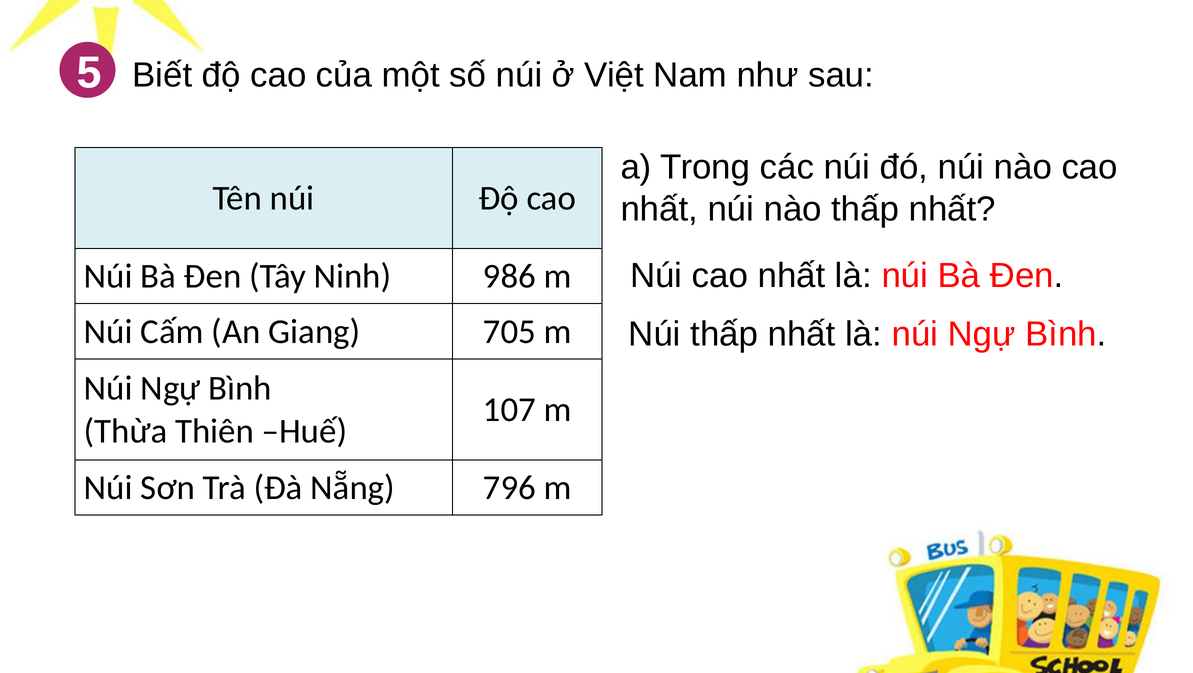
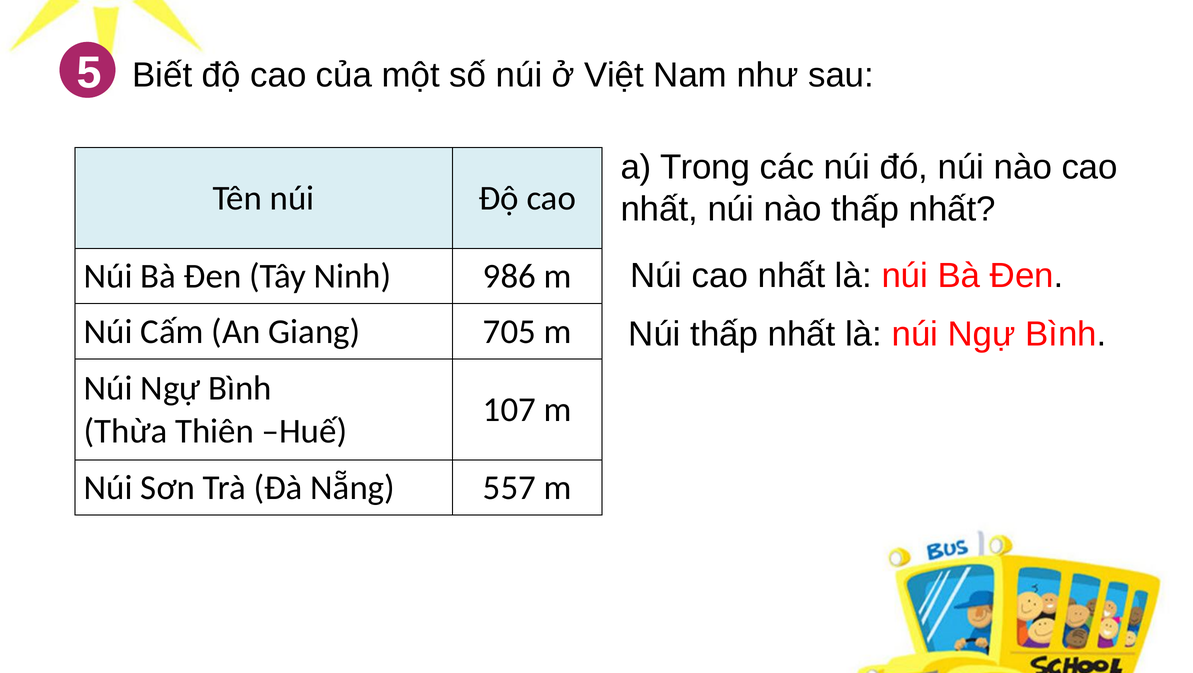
796: 796 -> 557
